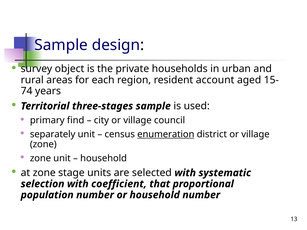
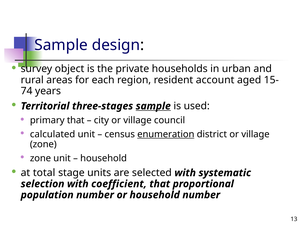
sample at (153, 106) underline: none -> present
primary find: find -> that
separately: separately -> calculated
at zone: zone -> total
